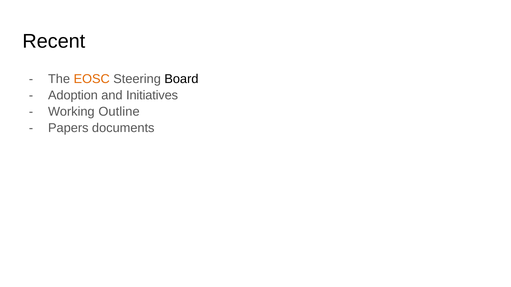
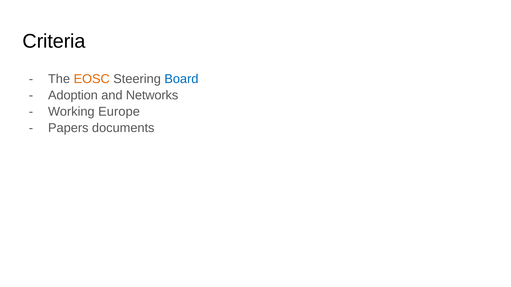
Recent: Recent -> Criteria
Board colour: black -> blue
Initiatives: Initiatives -> Networks
Outline: Outline -> Europe
